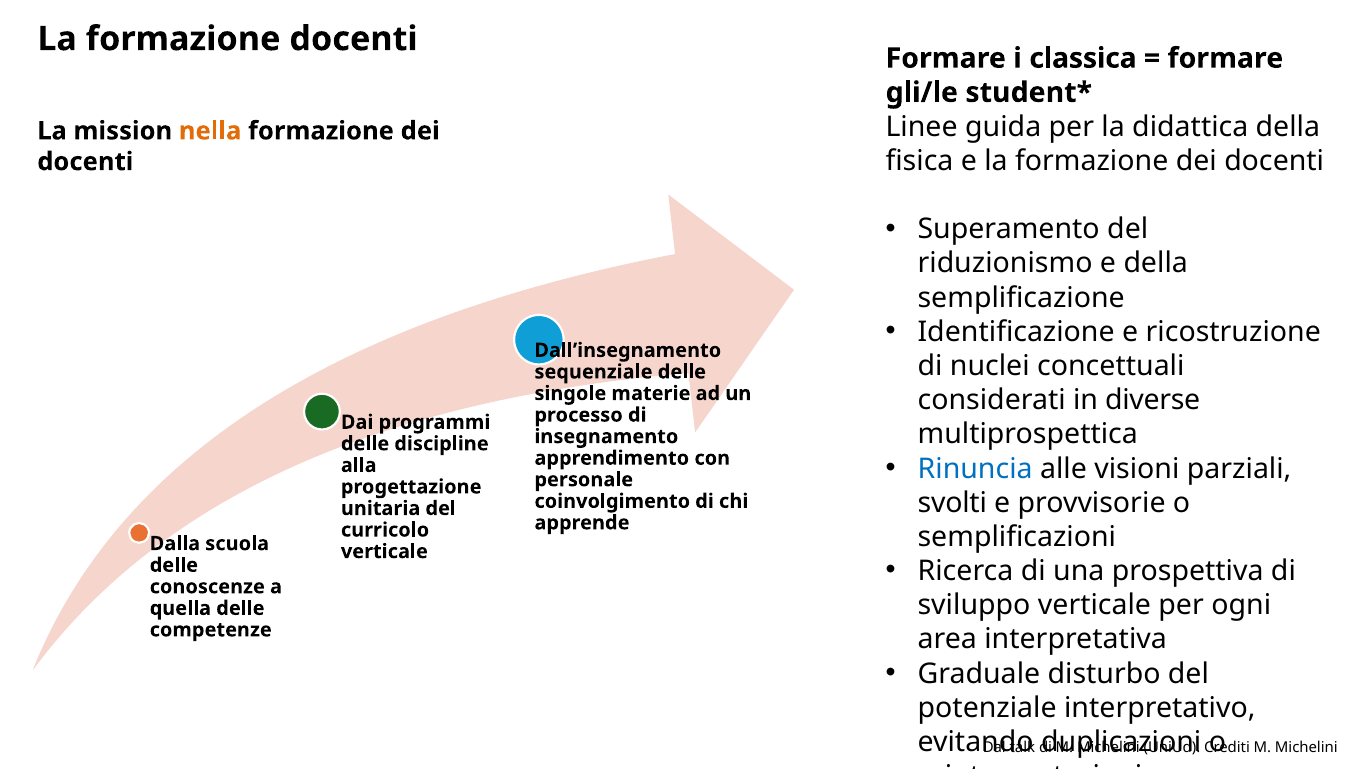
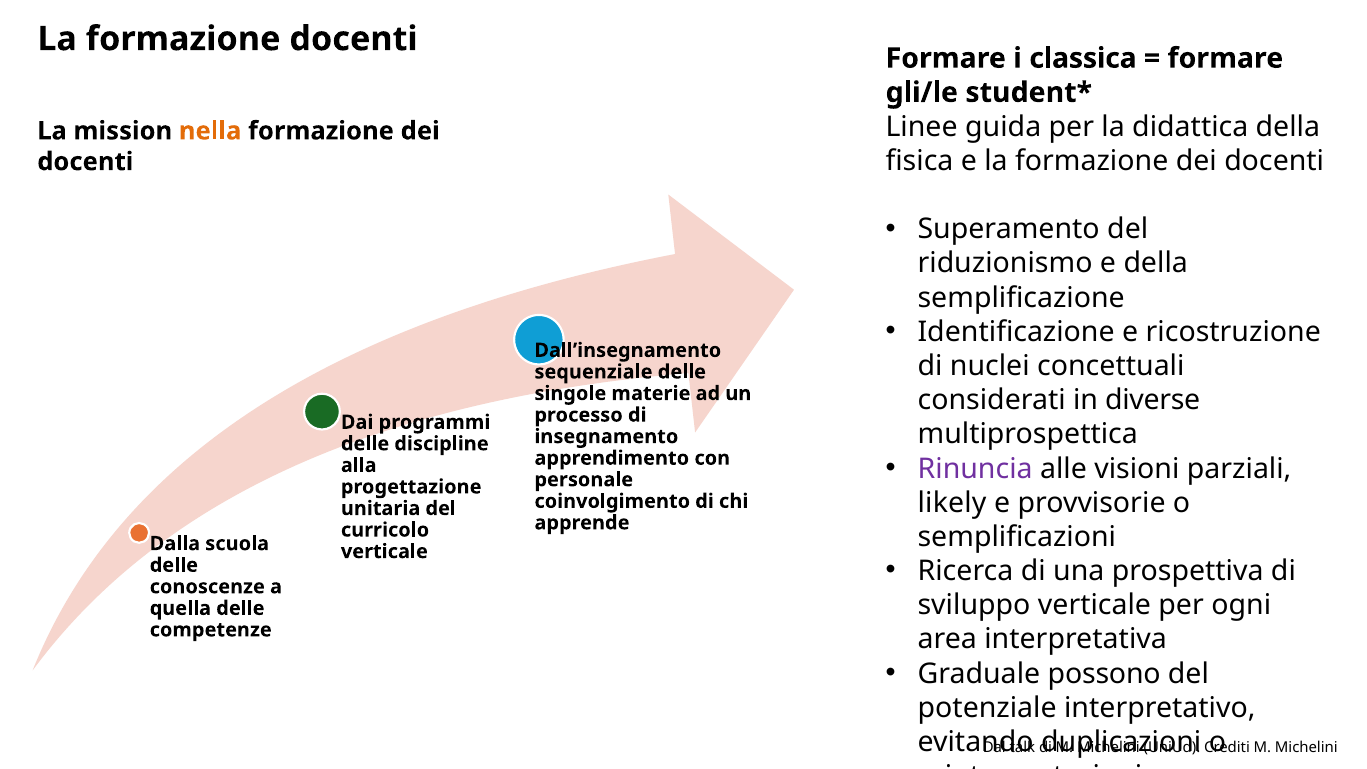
Rinuncia colour: blue -> purple
svolti: svolti -> likely
disturbo: disturbo -> possono
